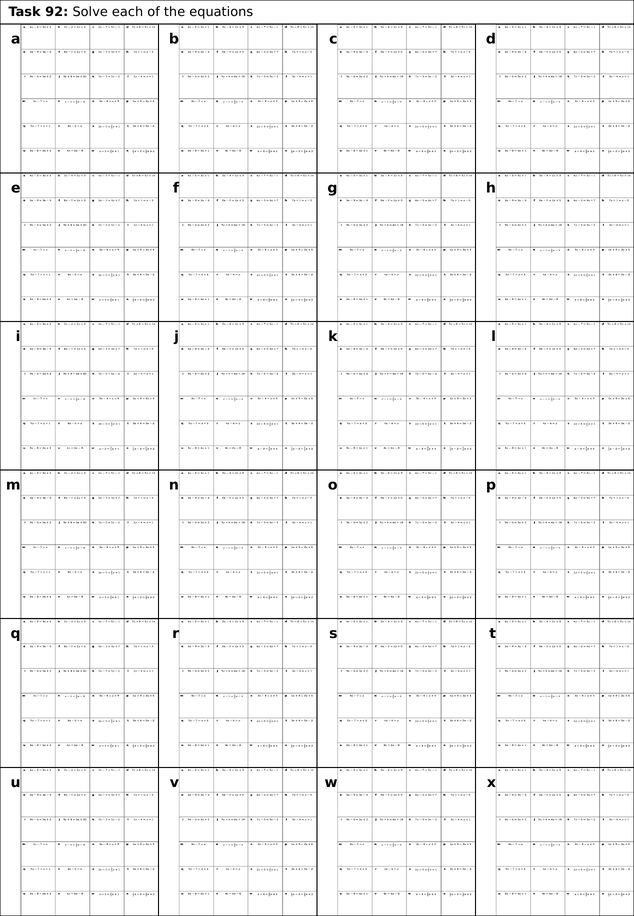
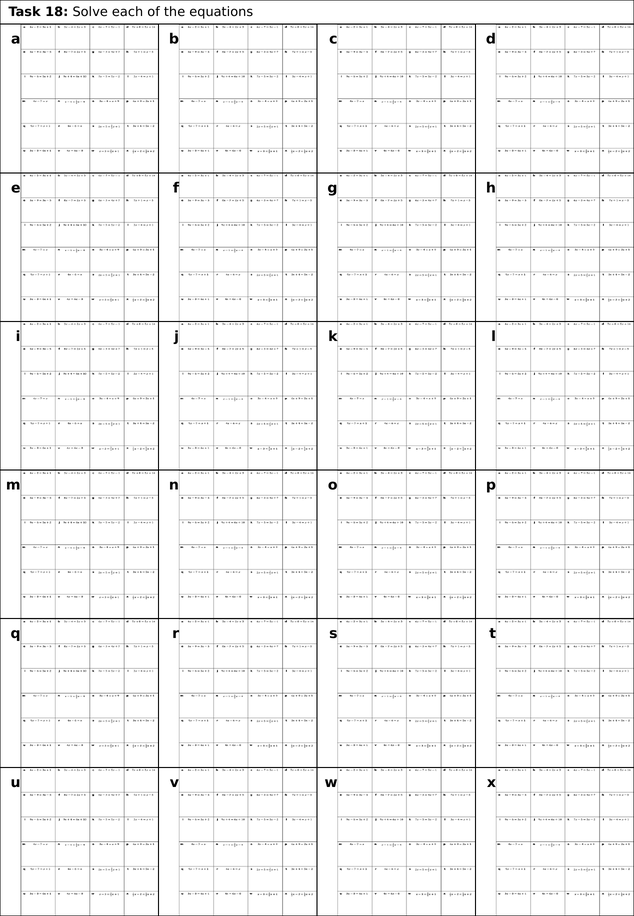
92: 92 -> 18
